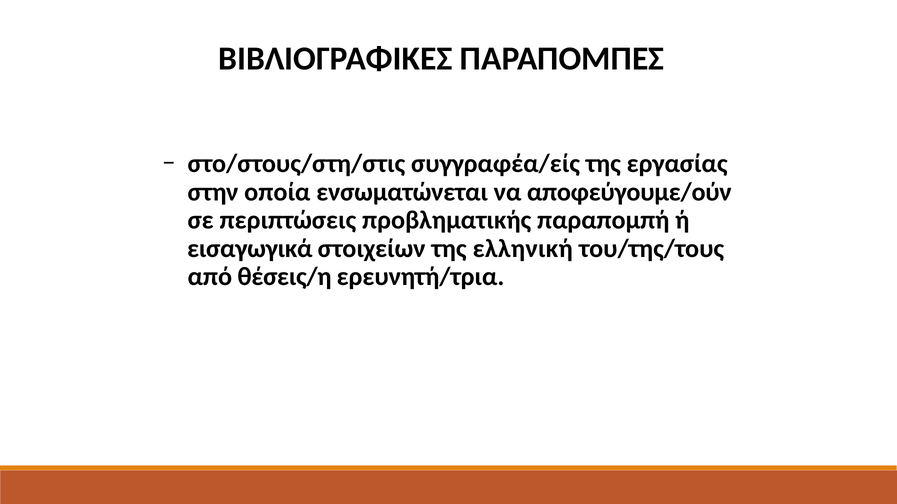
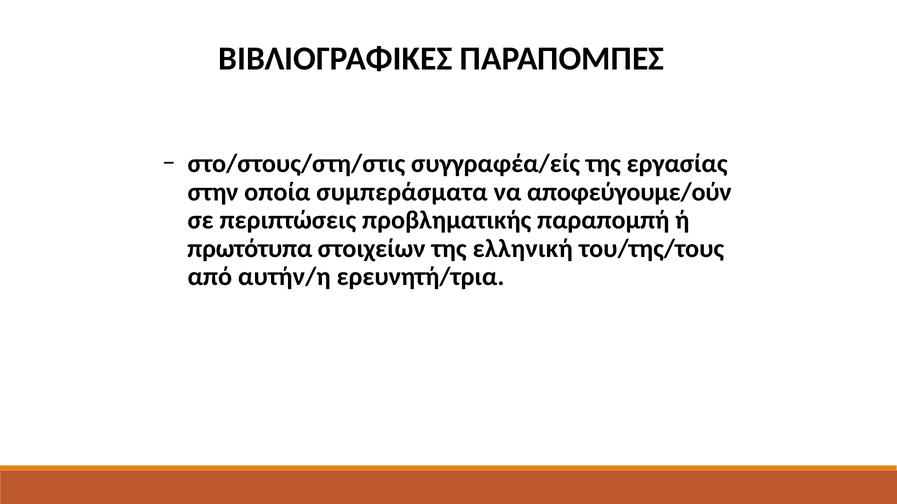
ενσωματώνεται: ενσωματώνεται -> συμπεράσματα
εισαγωγικά: εισαγωγικά -> πρωτότυπα
θέσεις/η: θέσεις/η -> αυτήν/η
